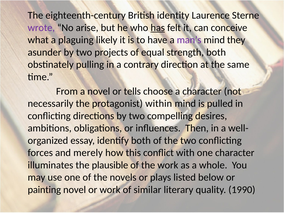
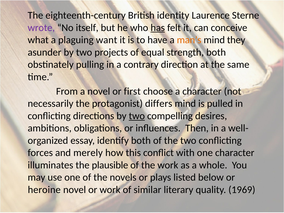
arise: arise -> itself
likely: likely -> want
man’s colour: purple -> orange
tells: tells -> first
within: within -> differs
two at (137, 116) underline: none -> present
painting: painting -> heroine
1990: 1990 -> 1969
